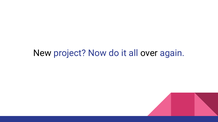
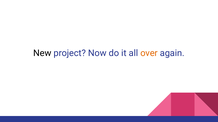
over colour: black -> orange
